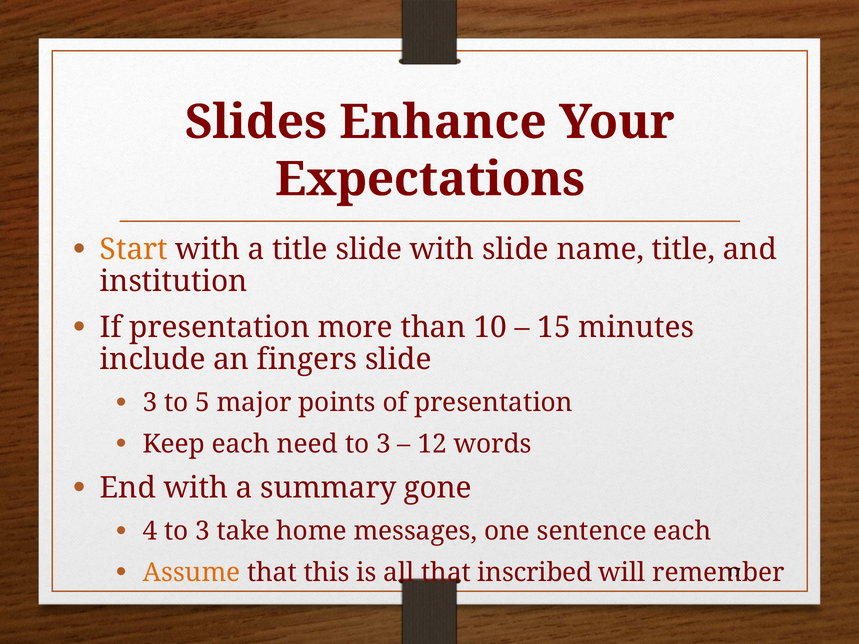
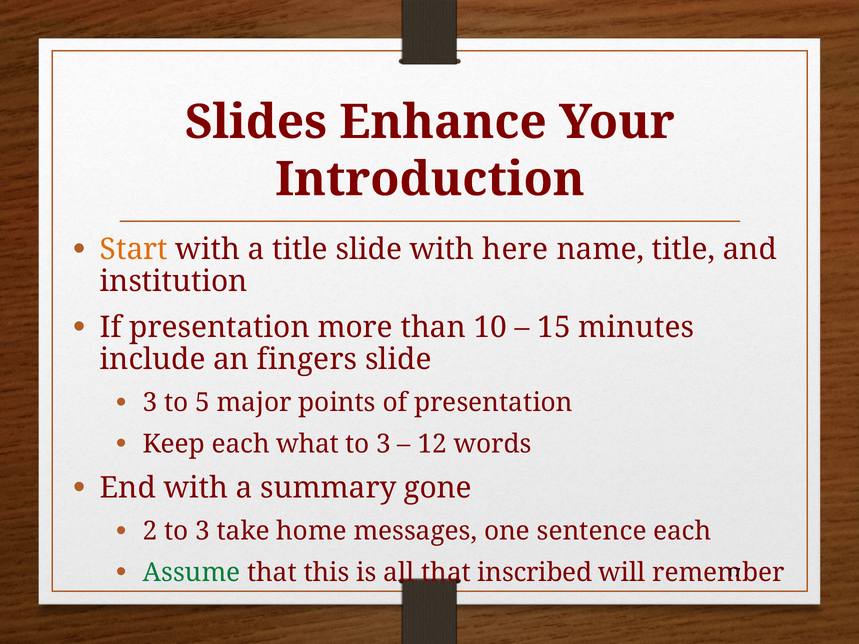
Expectations: Expectations -> Introduction
with slide: slide -> here
need: need -> what
4: 4 -> 2
Assume colour: orange -> green
